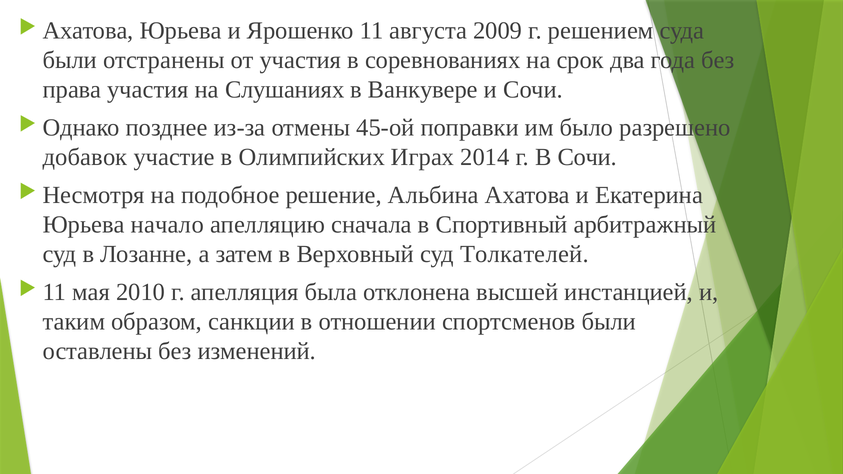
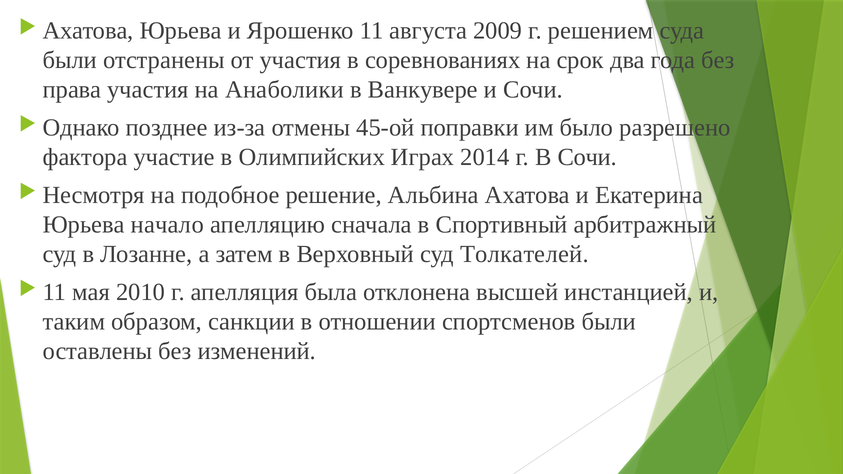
Слушаниях: Слушаниях -> Анаболики
добавок: добавок -> фактора
